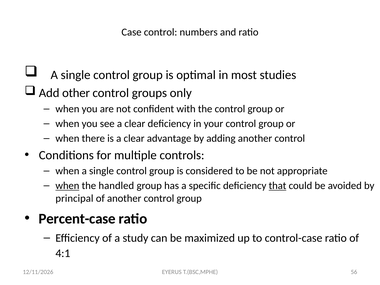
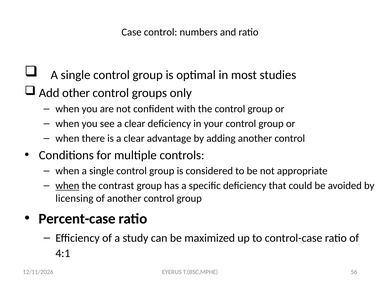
handled: handled -> contrast
that underline: present -> none
principal: principal -> licensing
